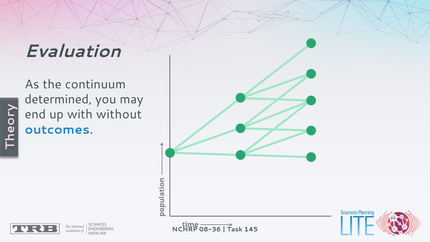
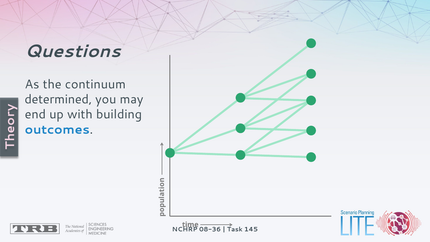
Evaluation: Evaluation -> Questions
without: without -> building
